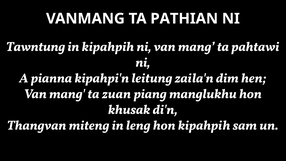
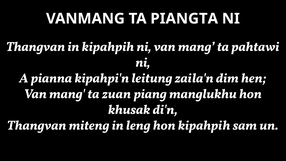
PATHIAN: PATHIAN -> PIANGTA
Tawntung at (36, 47): Tawntung -> Thangvan
